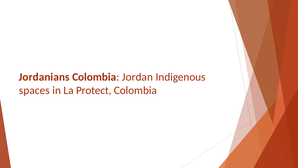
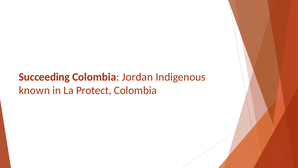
Jordanians: Jordanians -> Succeeding
spaces: spaces -> known
